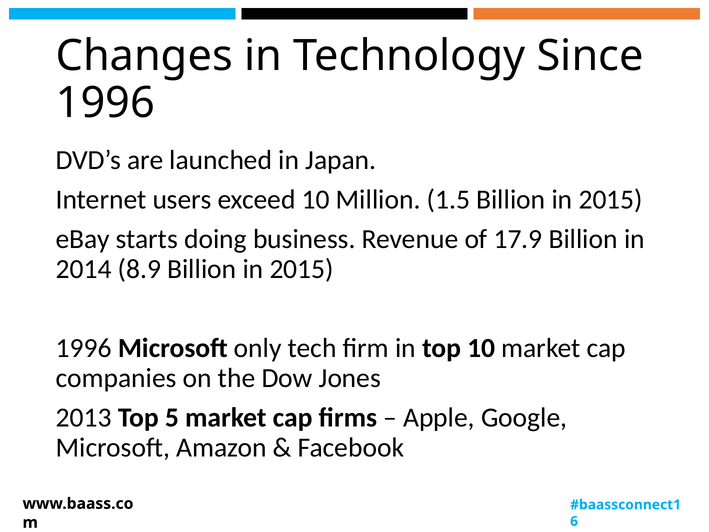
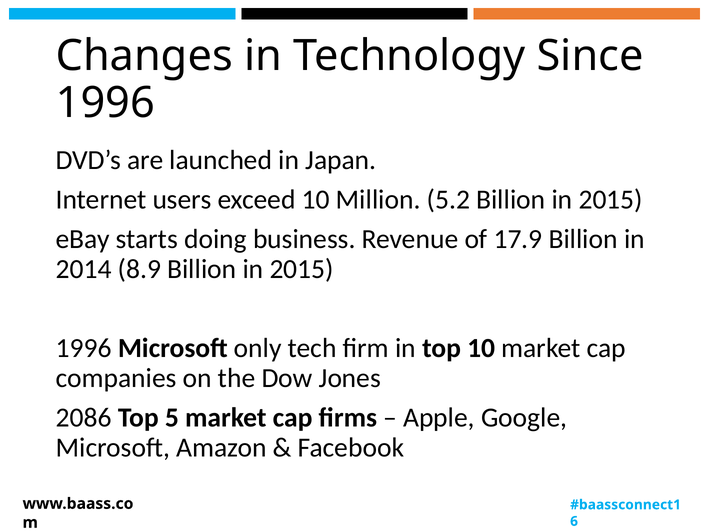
1.5: 1.5 -> 5.2
2013: 2013 -> 2086
